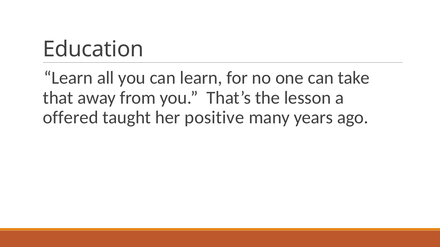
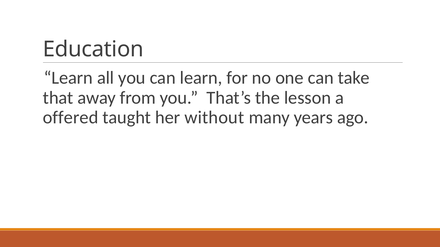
positive: positive -> without
